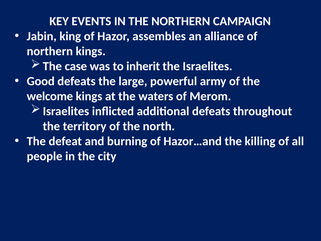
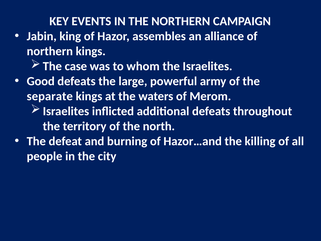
inherit: inherit -> whom
welcome: welcome -> separate
